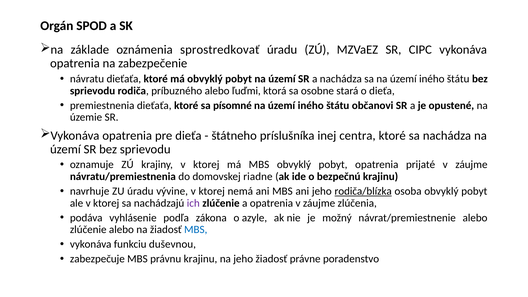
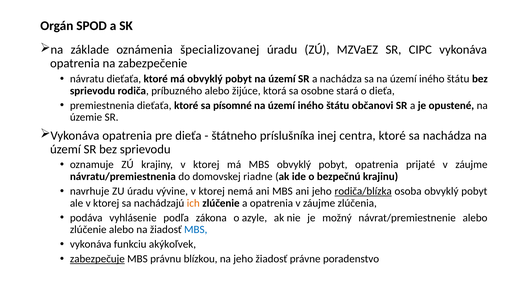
sprostredkovať: sprostredkovať -> špecializovanej
ľuďmi: ľuďmi -> žijúce
ich colour: purple -> orange
duševnou: duševnou -> akýkoľvek
zabezpečuje underline: none -> present
právnu krajinu: krajinu -> blízkou
